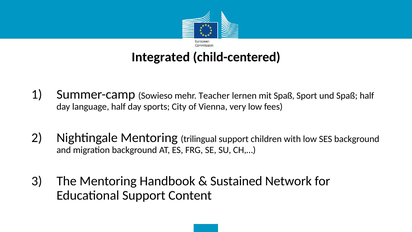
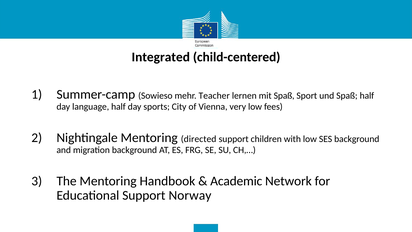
trilingual: trilingual -> directed
Sustained: Sustained -> Academic
Content: Content -> Norway
